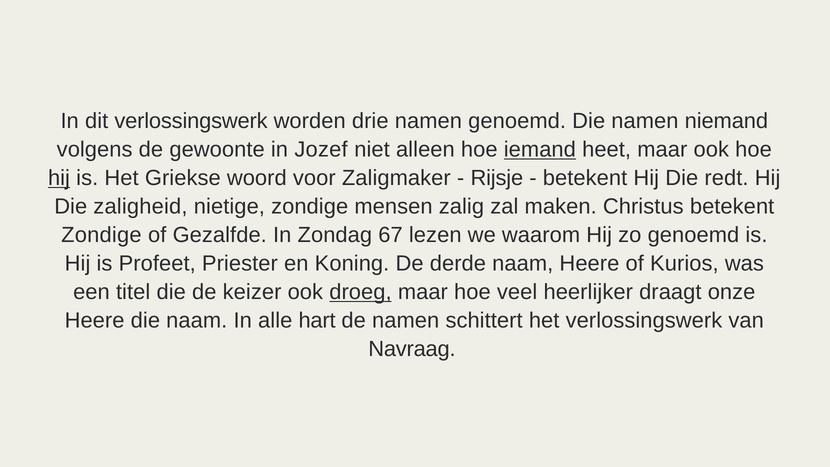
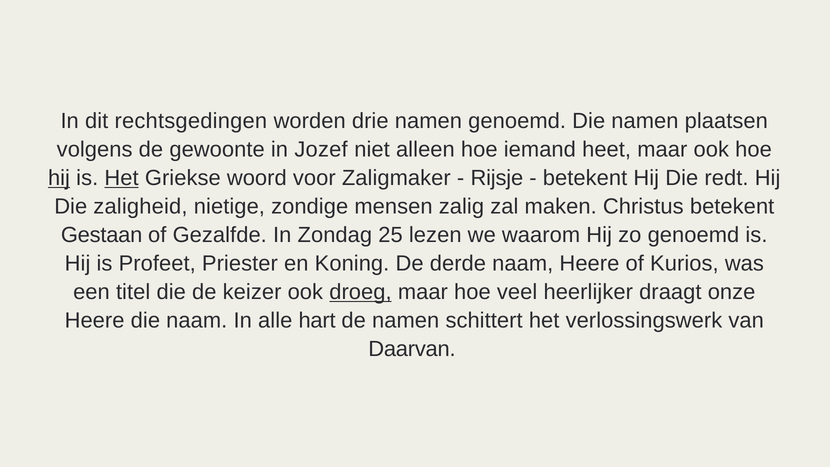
dit verlossingswerk: verlossingswerk -> rechtsgedingen
niemand: niemand -> plaatsen
iemand underline: present -> none
Het at (122, 178) underline: none -> present
Zondige at (101, 235): Zondige -> Gestaan
67: 67 -> 25
Navraag: Navraag -> Daarvan
